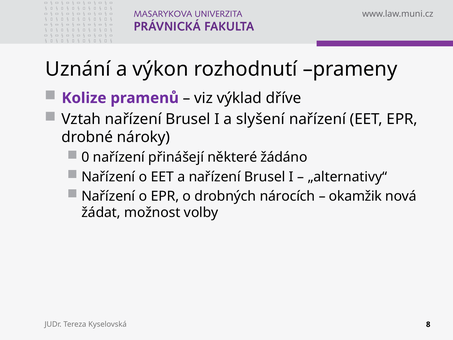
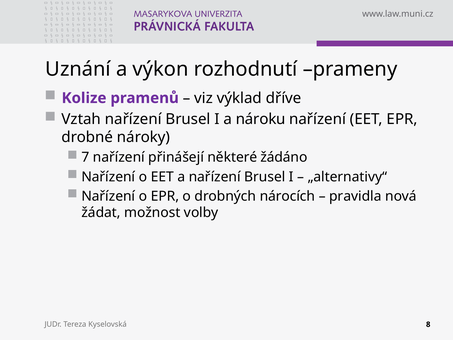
slyšení: slyšení -> nároku
0: 0 -> 7
okamžik: okamžik -> pravidla
